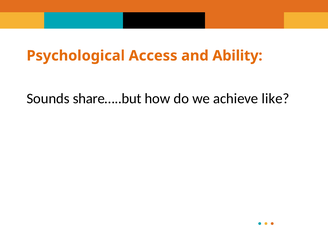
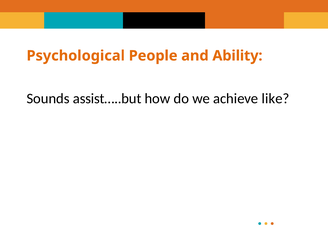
Access: Access -> People
share…..but: share…..but -> assist…..but
